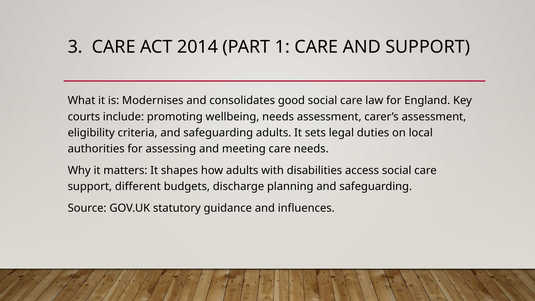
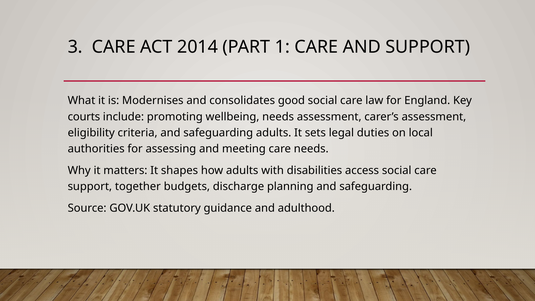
different: different -> together
influences: influences -> adulthood
